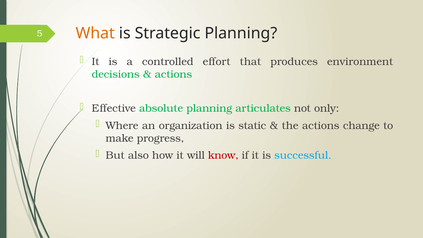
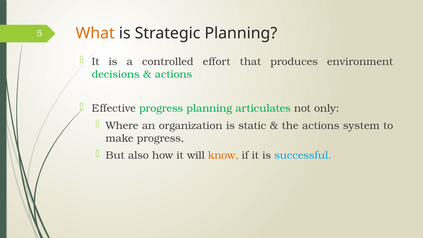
Effective absolute: absolute -> progress
change: change -> system
know colour: red -> orange
